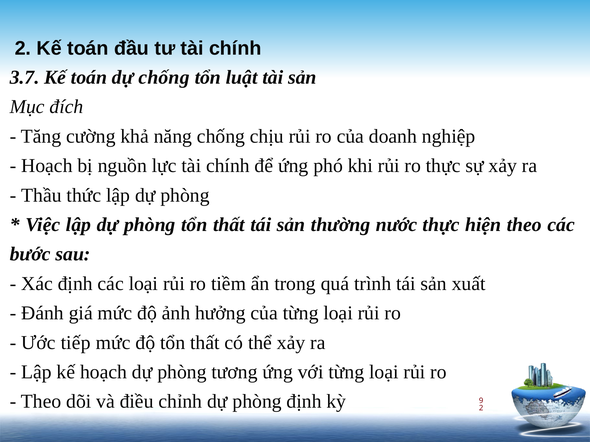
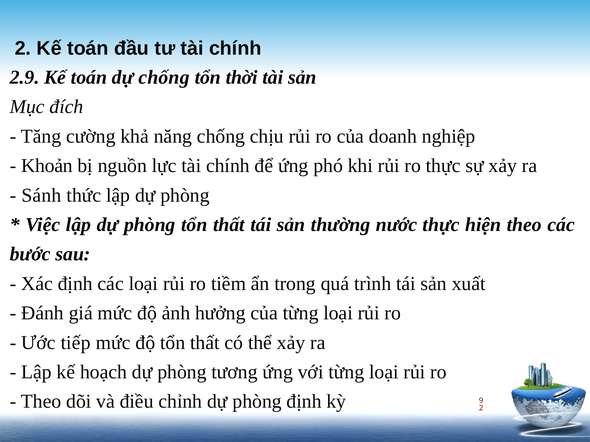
3.7: 3.7 -> 2.9
luật: luật -> thời
Hoạch at (47, 166): Hoạch -> Khoản
Thầu: Thầu -> Sánh
